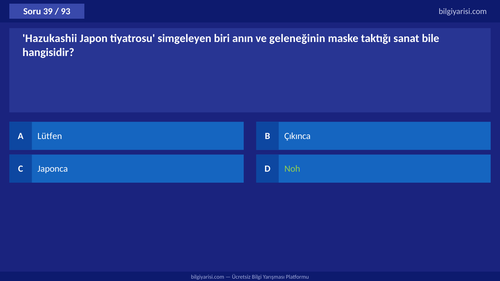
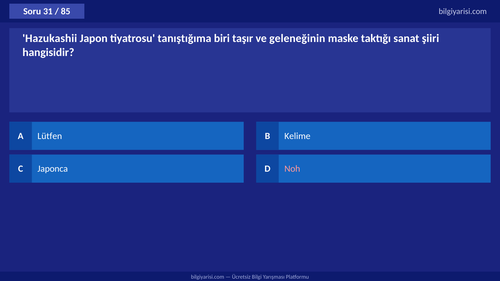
39: 39 -> 31
93: 93 -> 85
simgeleyen: simgeleyen -> tanıştığıma
anın: anın -> taşır
bile: bile -> şiiri
Çıkınca: Çıkınca -> Kelime
Noh colour: light green -> pink
